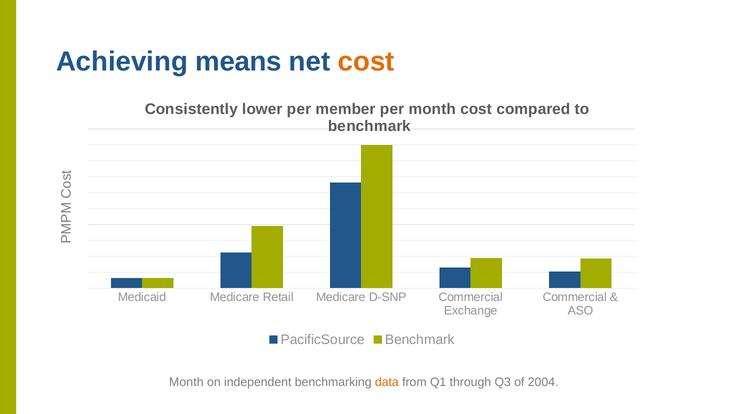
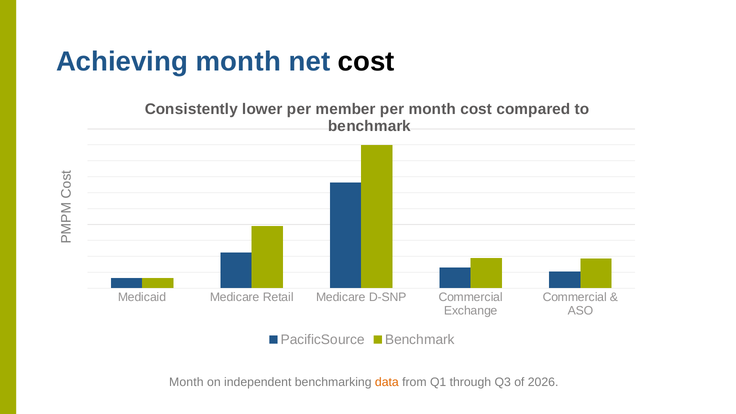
Achieving means: means -> month
cost at (366, 62) colour: orange -> black
2004: 2004 -> 2026
